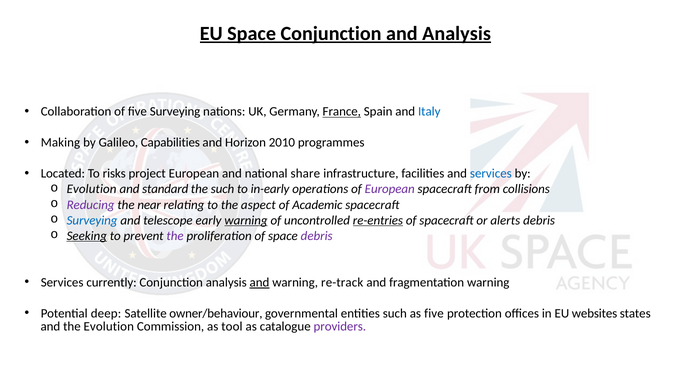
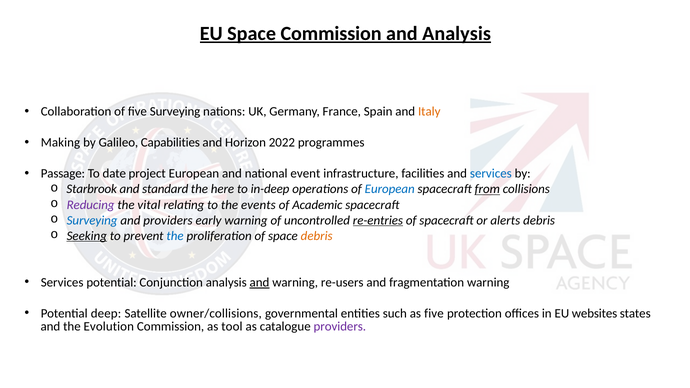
Space Conjunction: Conjunction -> Commission
France underline: present -> none
Italy colour: blue -> orange
2010: 2010 -> 2022
Located: Located -> Passage
risks: risks -> date
share: share -> event
Evolution at (92, 189): Evolution -> Starbrook
the such: such -> here
in-early: in-early -> in-deep
European at (390, 189) colour: purple -> blue
from underline: none -> present
near: near -> vital
aspect: aspect -> events
and telescope: telescope -> providers
warning at (246, 220) underline: present -> none
the at (175, 236) colour: purple -> blue
debris at (317, 236) colour: purple -> orange
Services currently: currently -> potential
re-track: re-track -> re-users
owner/behaviour: owner/behaviour -> owner/collisions
